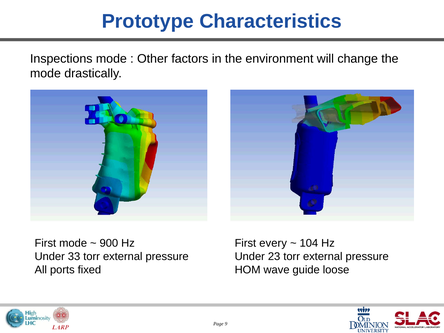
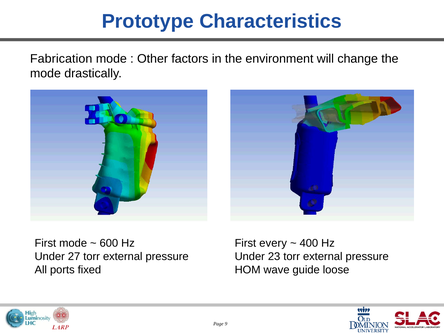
Inspections: Inspections -> Fabrication
900: 900 -> 600
104: 104 -> 400
33: 33 -> 27
